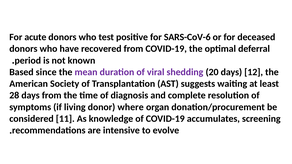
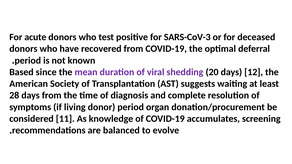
SARS-CoV-6: SARS-CoV-6 -> SARS-CoV-3
donor where: where -> period
intensive: intensive -> balanced
